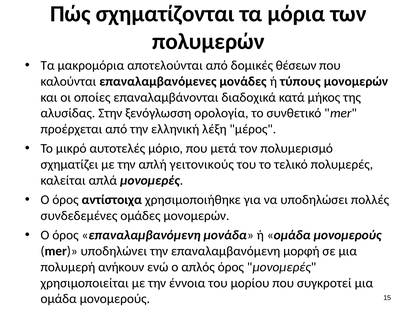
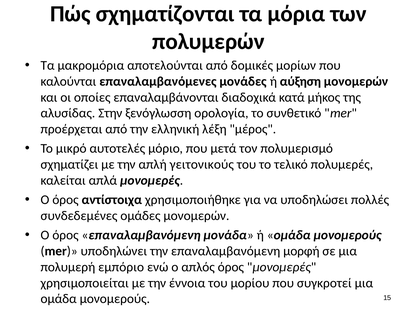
θέσεων: θέσεων -> μορίων
τύπους: τύπους -> αύξηση
ανήκουν: ανήκουν -> εμπόριο
